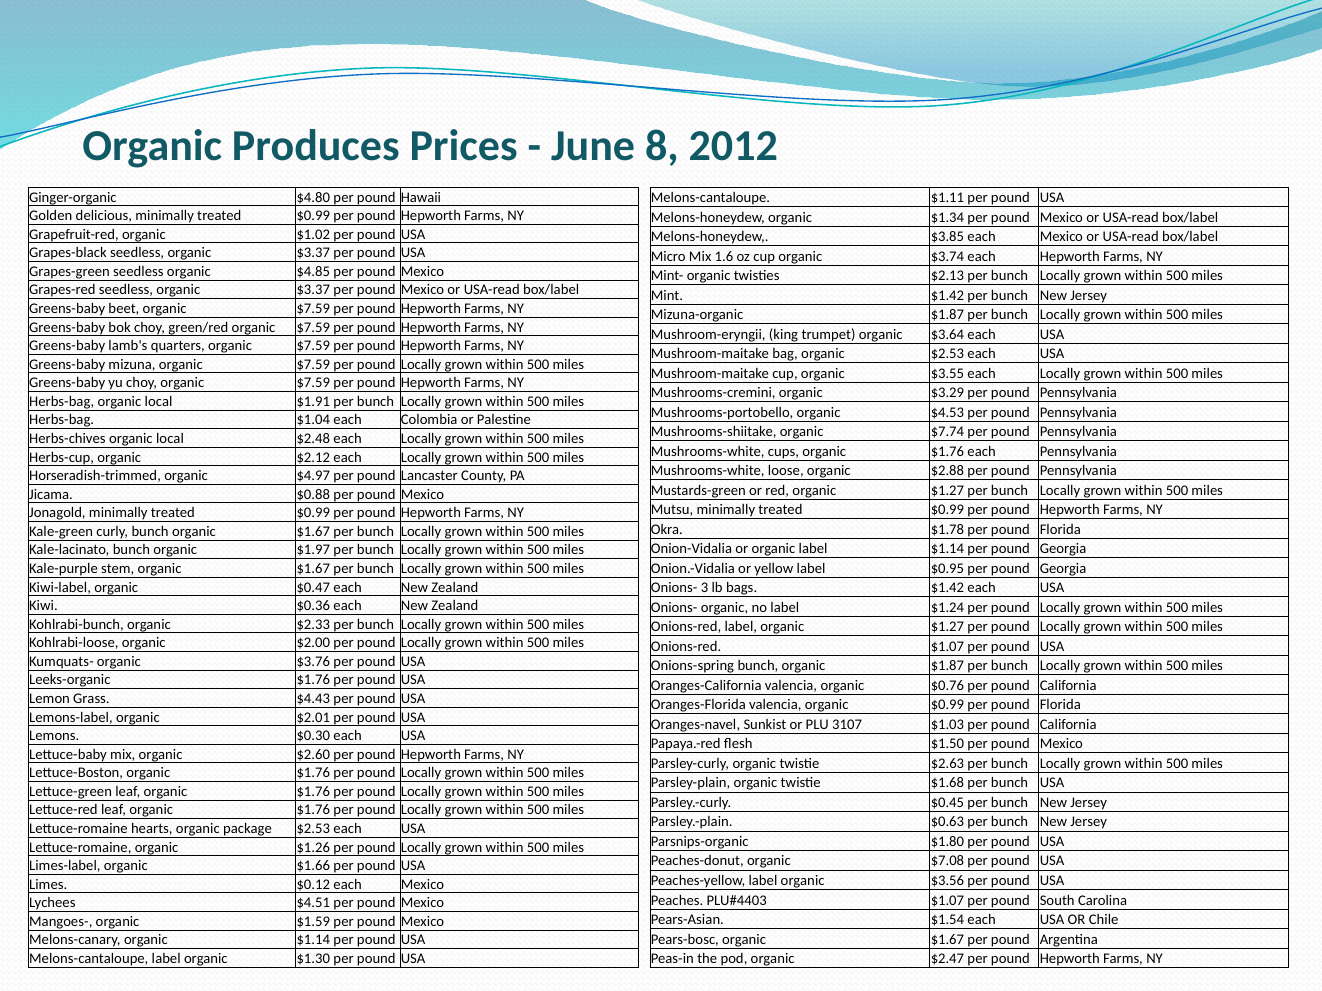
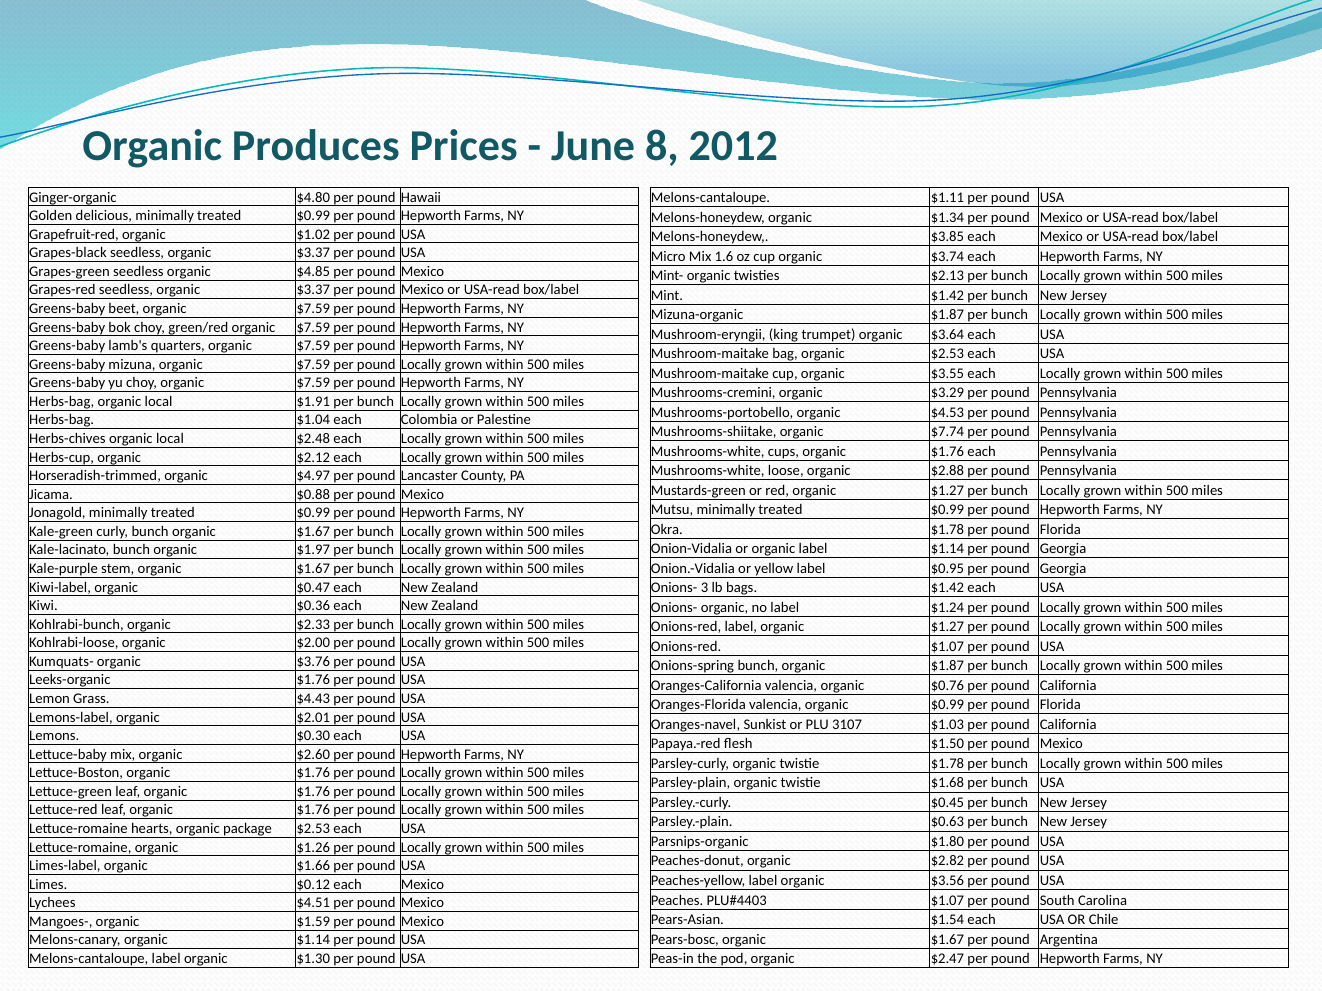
twistie $2.63: $2.63 -> $1.78
$7.08: $7.08 -> $2.82
